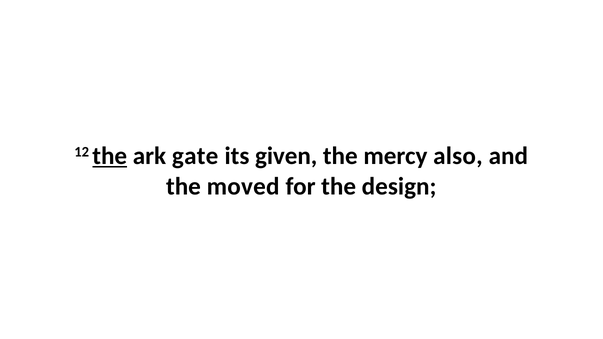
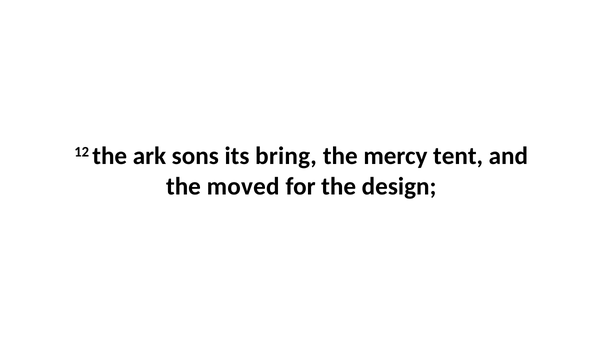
the at (110, 156) underline: present -> none
gate: gate -> sons
given: given -> bring
also: also -> tent
